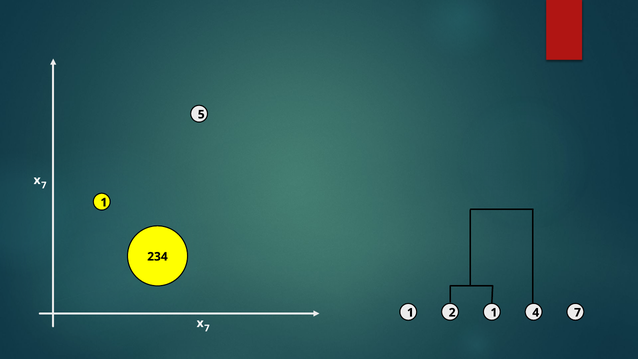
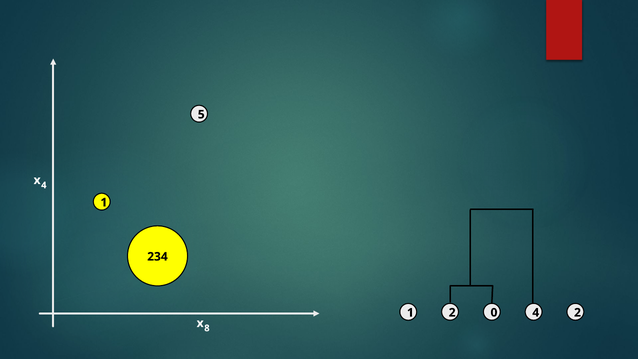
7 at (44, 185): 7 -> 4
2 1: 1 -> 0
4 7: 7 -> 2
7 at (207, 328): 7 -> 8
